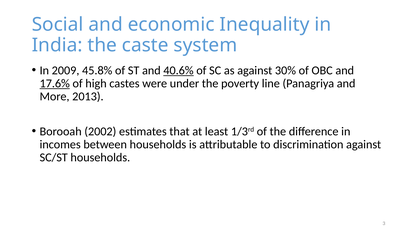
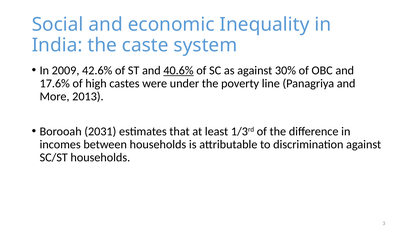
45.8%: 45.8% -> 42.6%
17.6% underline: present -> none
2002: 2002 -> 2031
